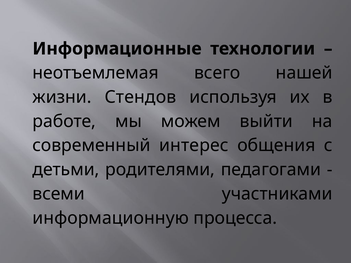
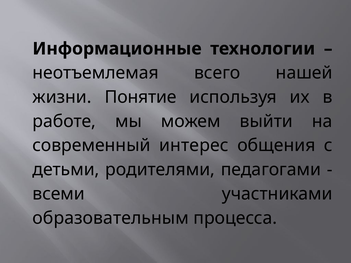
Стендов: Стендов -> Понятие
информационную: информационную -> образовательным
